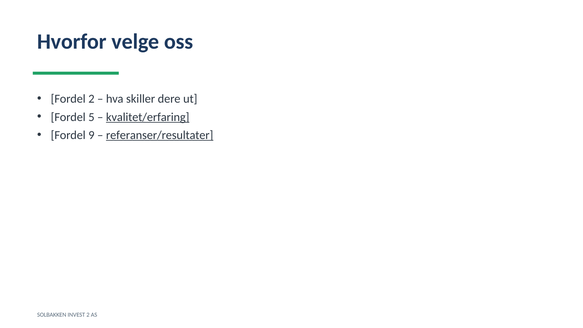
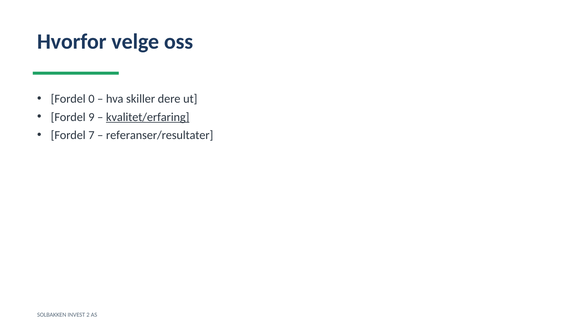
Fordel 2: 2 -> 0
5: 5 -> 9
9: 9 -> 7
referanser/resultater underline: present -> none
